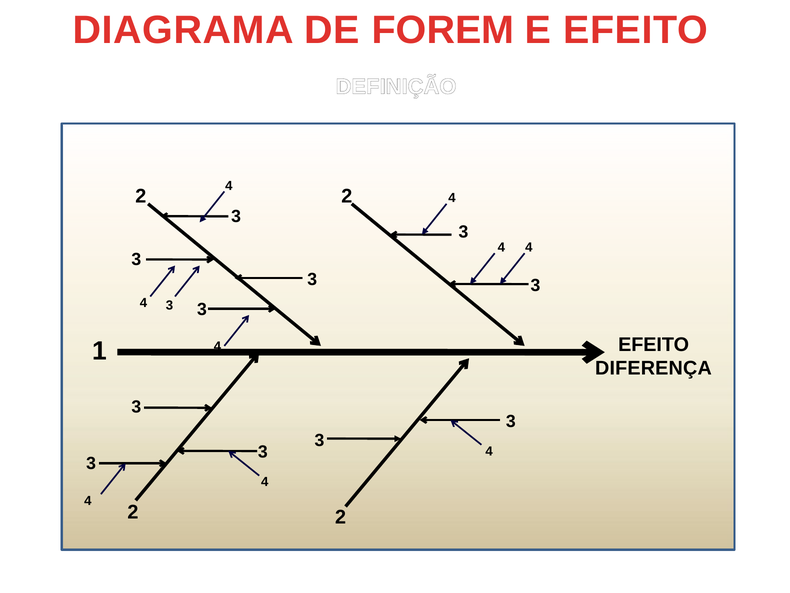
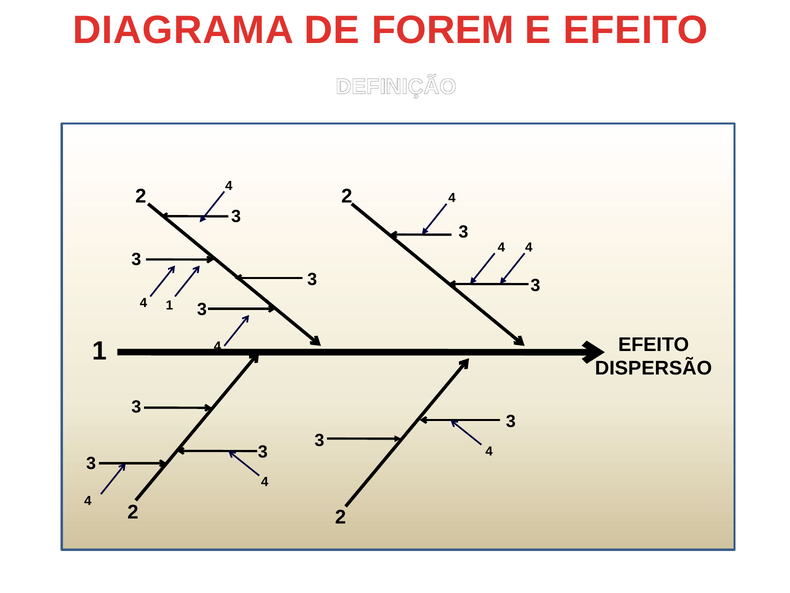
4 3: 3 -> 1
DIFERENÇA: DIFERENÇA -> DISPERSÃO
